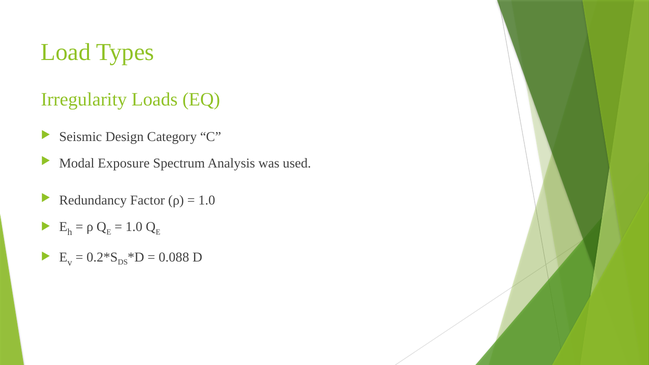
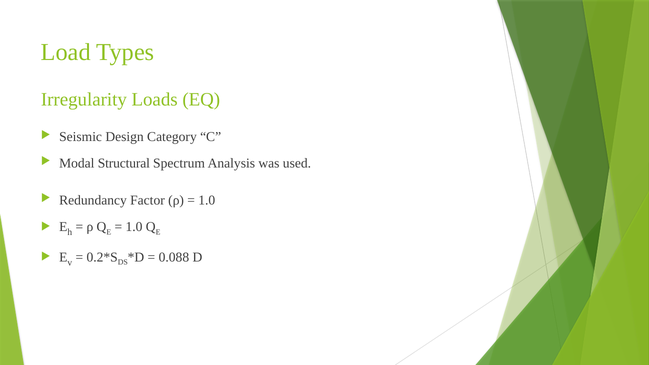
Exposure: Exposure -> Structural
